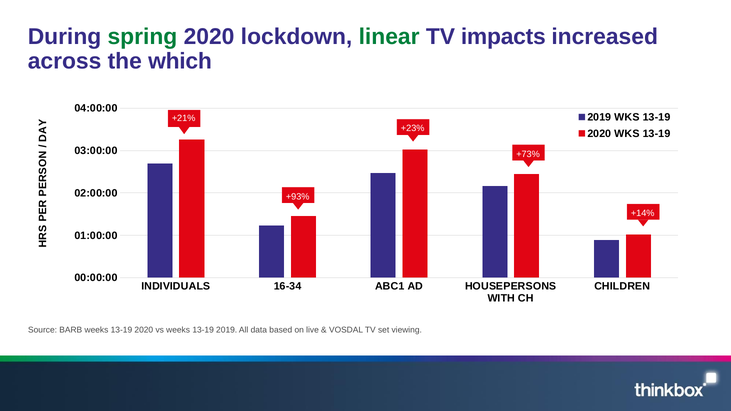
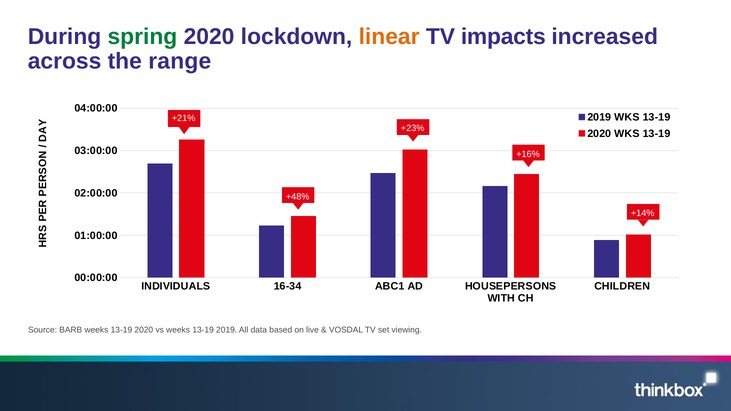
linear colour: green -> orange
which: which -> range
+73%: +73% -> +16%
+93%: +93% -> +48%
